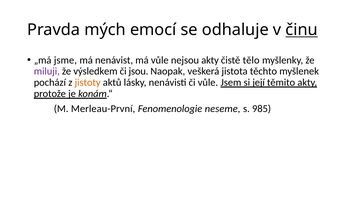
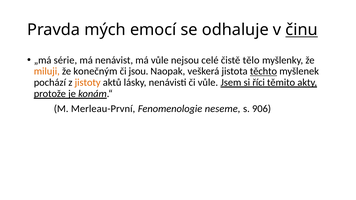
jsme: jsme -> série
nejsou akty: akty -> celé
miluji colour: purple -> orange
výsledkem: výsledkem -> konečným
těchto underline: none -> present
její: její -> říci
985: 985 -> 906
